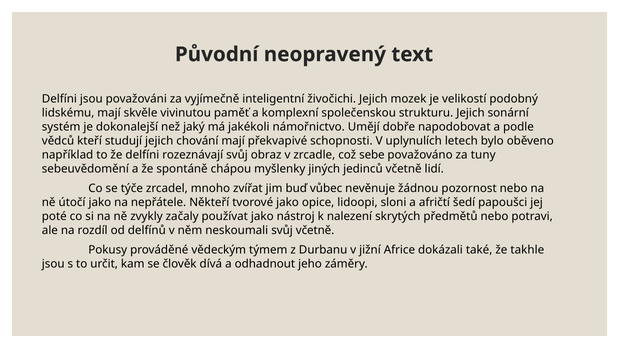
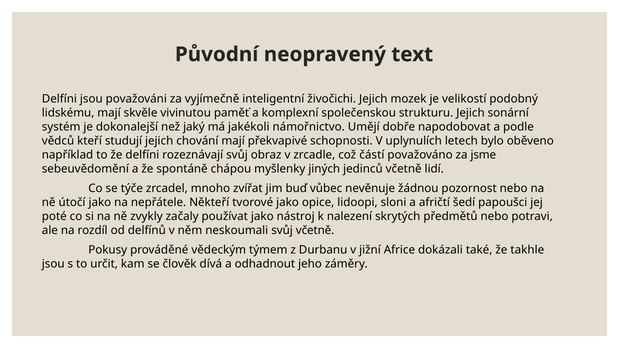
sebe: sebe -> částí
tuny: tuny -> jsme
